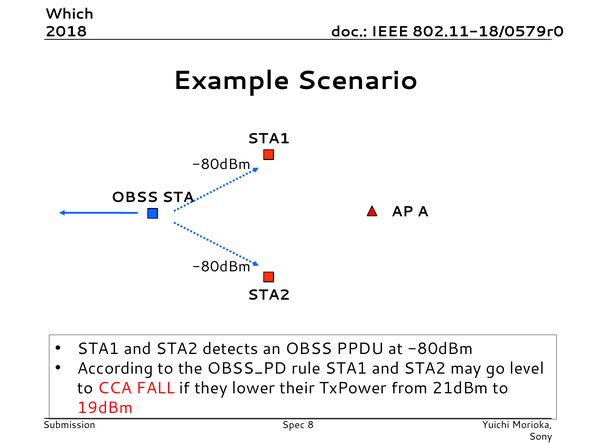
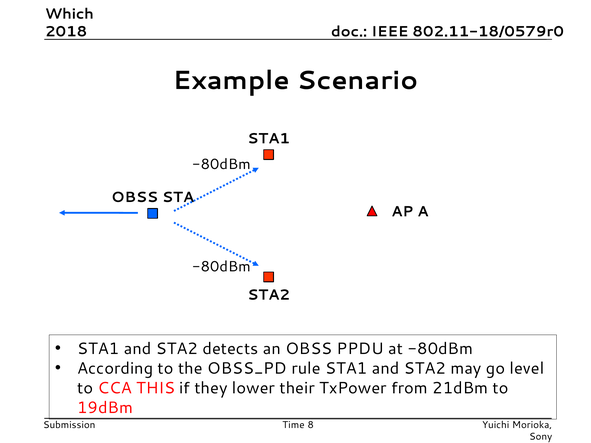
FALL: FALL -> THIS
Spec: Spec -> Time
